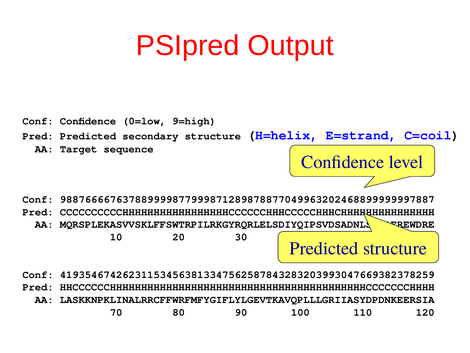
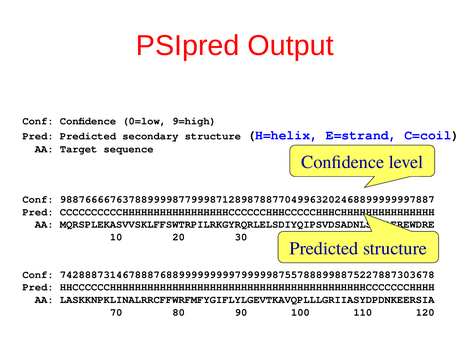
419354674262311534563813347562587843283203993047669382378259: 419354674262311534563813347562587843283203993047669382378259 -> 742888731467888768899999999979999987557888998875227887303678
